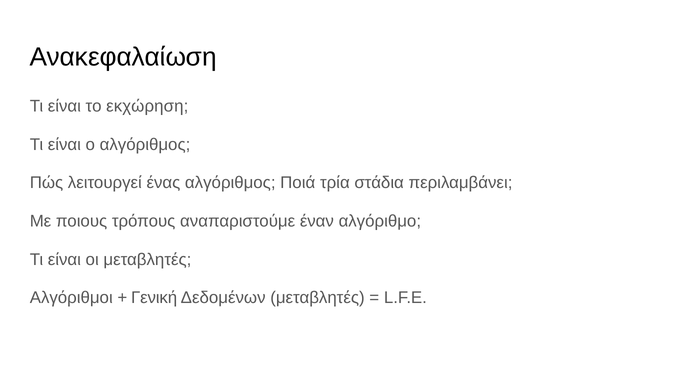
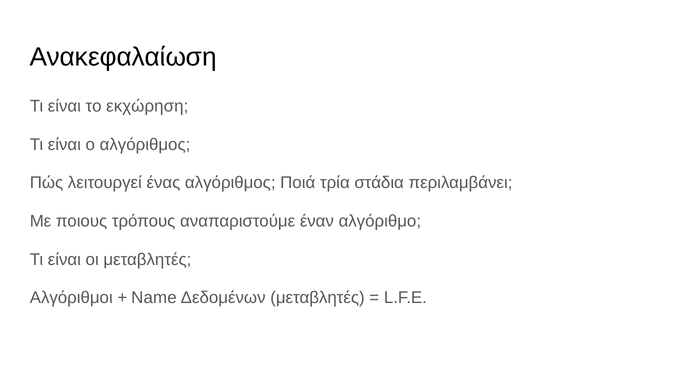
Γενική: Γενική -> Name
